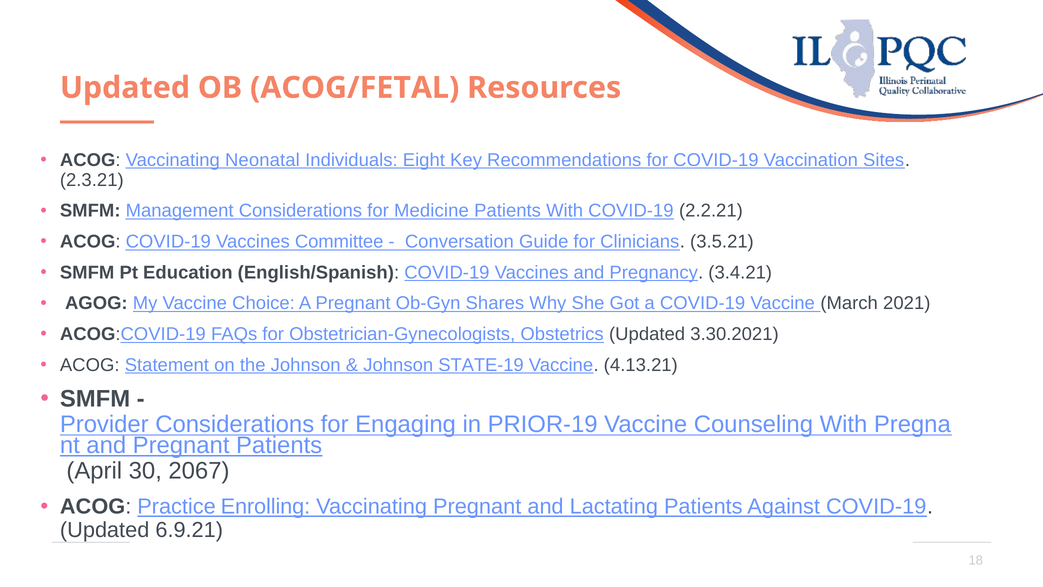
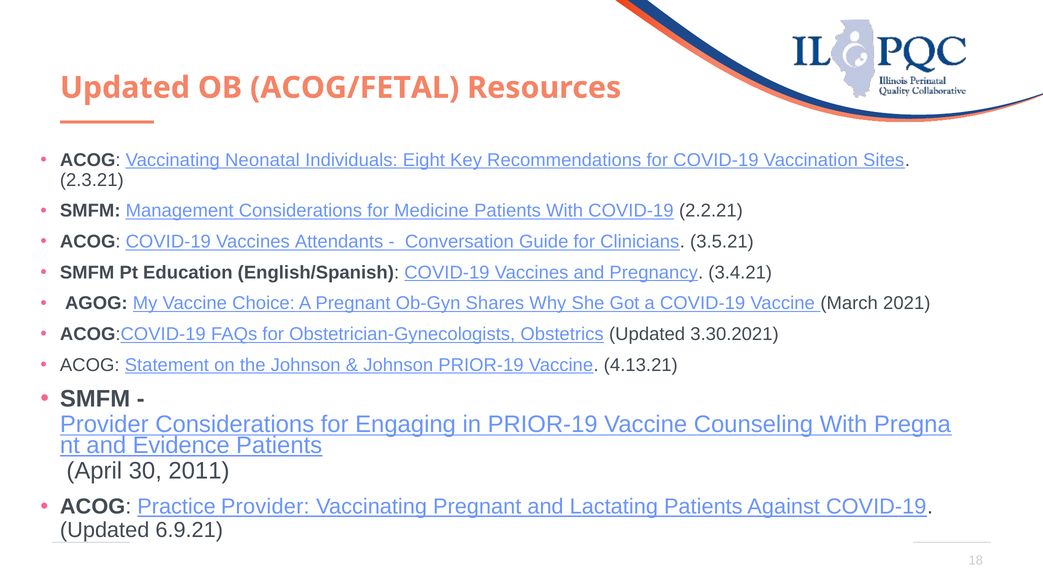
Committee: Committee -> Attendants
Johnson STATE-19: STATE-19 -> PRIOR-19
and Pregnant: Pregnant -> Evidence
2067: 2067 -> 2011
Practice Enrolling: Enrolling -> Provider
